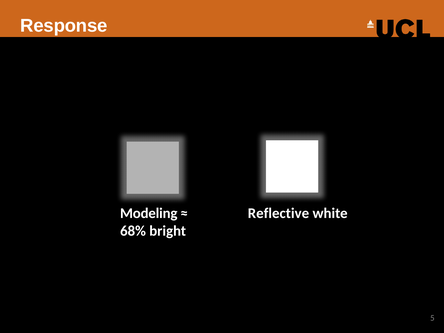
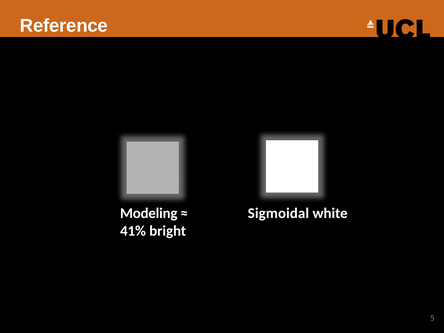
Response: Response -> Reference
Reflective: Reflective -> Sigmoidal
68%: 68% -> 41%
